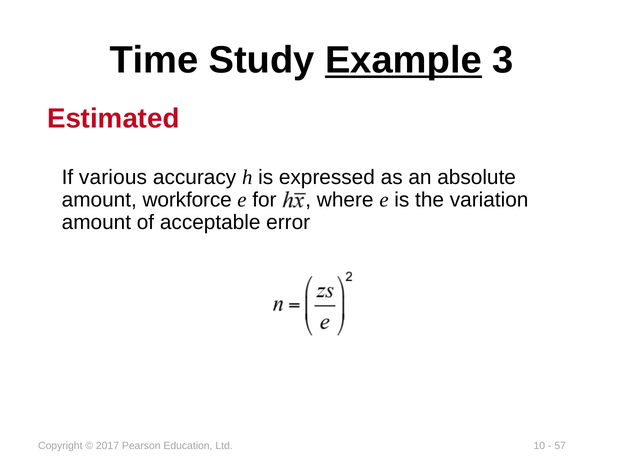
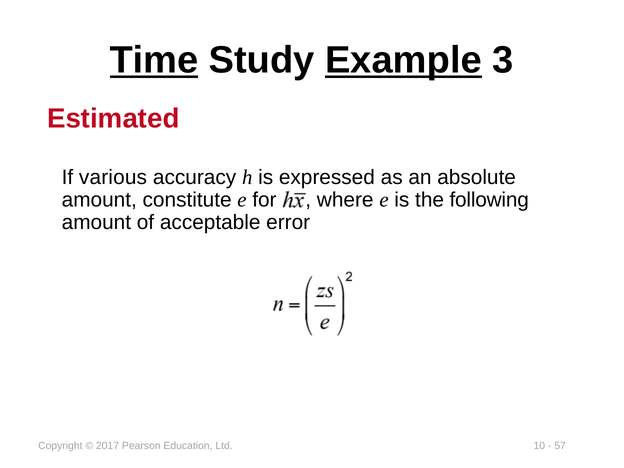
Time underline: none -> present
workforce: workforce -> constitute
variation: variation -> following
